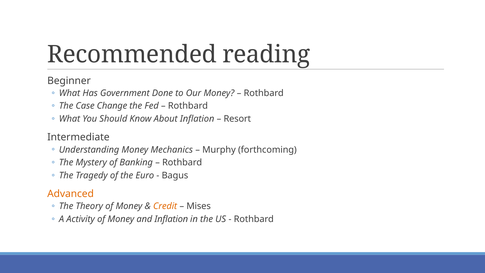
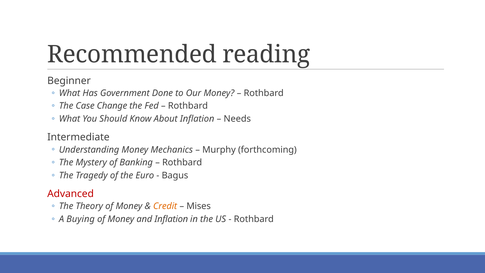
Resort: Resort -> Needs
Advanced colour: orange -> red
Activity: Activity -> Buying
